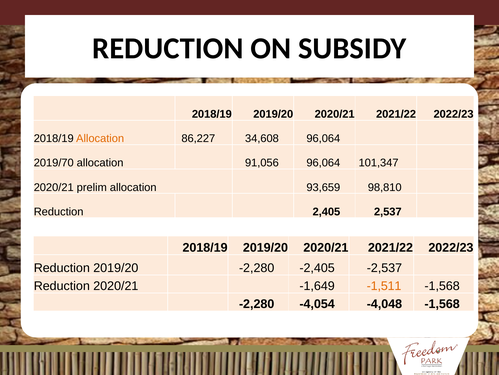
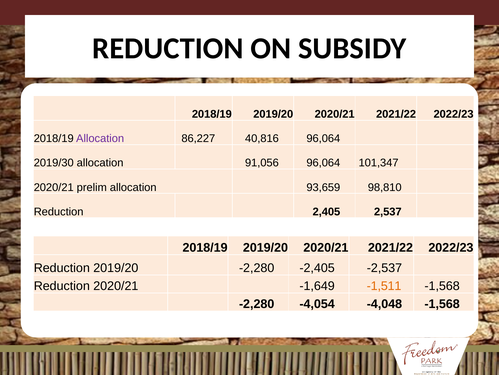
Allocation at (100, 138) colour: orange -> purple
34,608: 34,608 -> 40,816
2019/70: 2019/70 -> 2019/30
